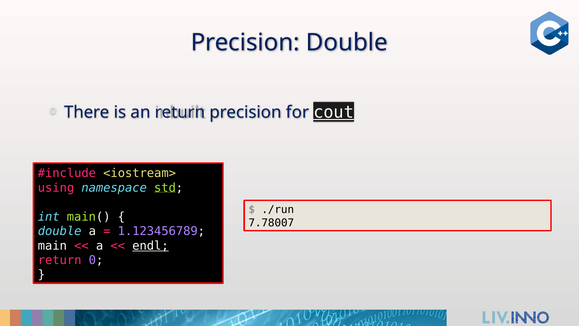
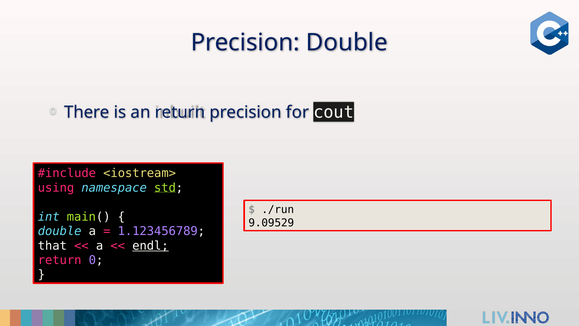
cout underline: present -> none
7.78007: 7.78007 -> 9.09529
main: main -> that
